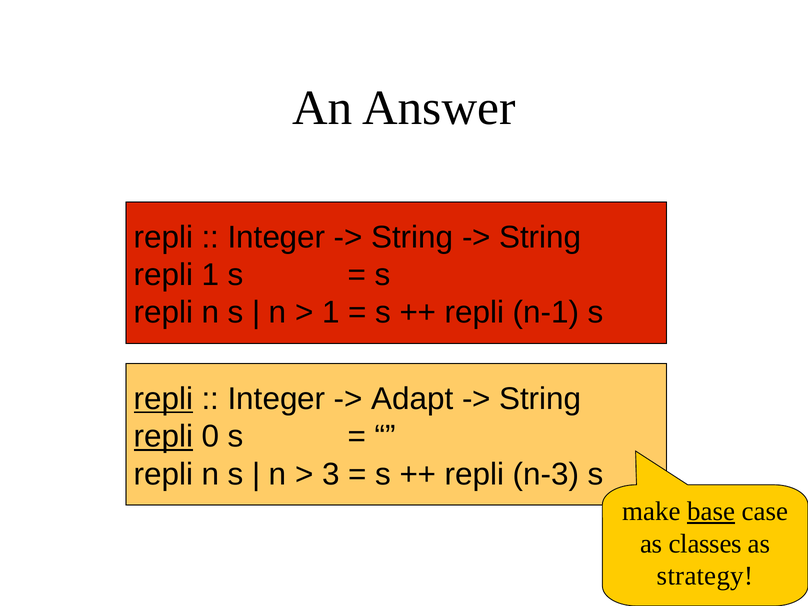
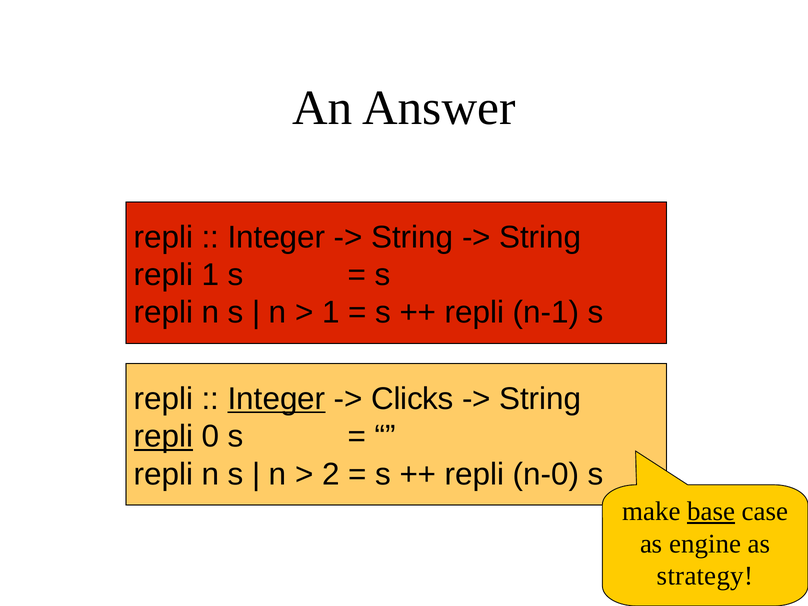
repli at (163, 399) underline: present -> none
Integer at (277, 399) underline: none -> present
Adapt: Adapt -> Clicks
3: 3 -> 2
n-3: n-3 -> n-0
classes: classes -> engine
